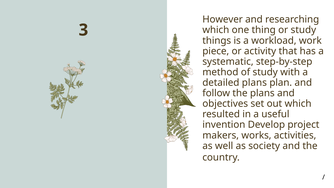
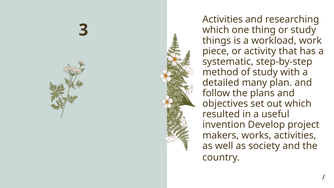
However at (223, 19): However -> Activities
detailed plans: plans -> many
